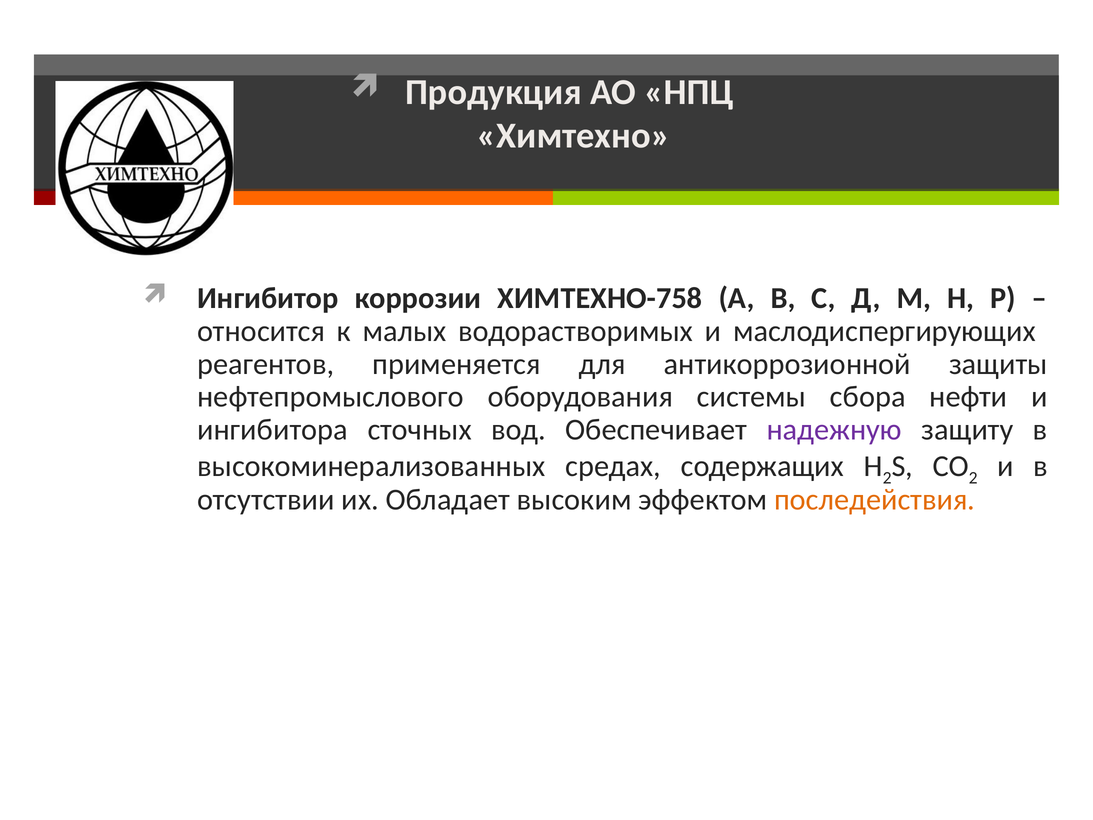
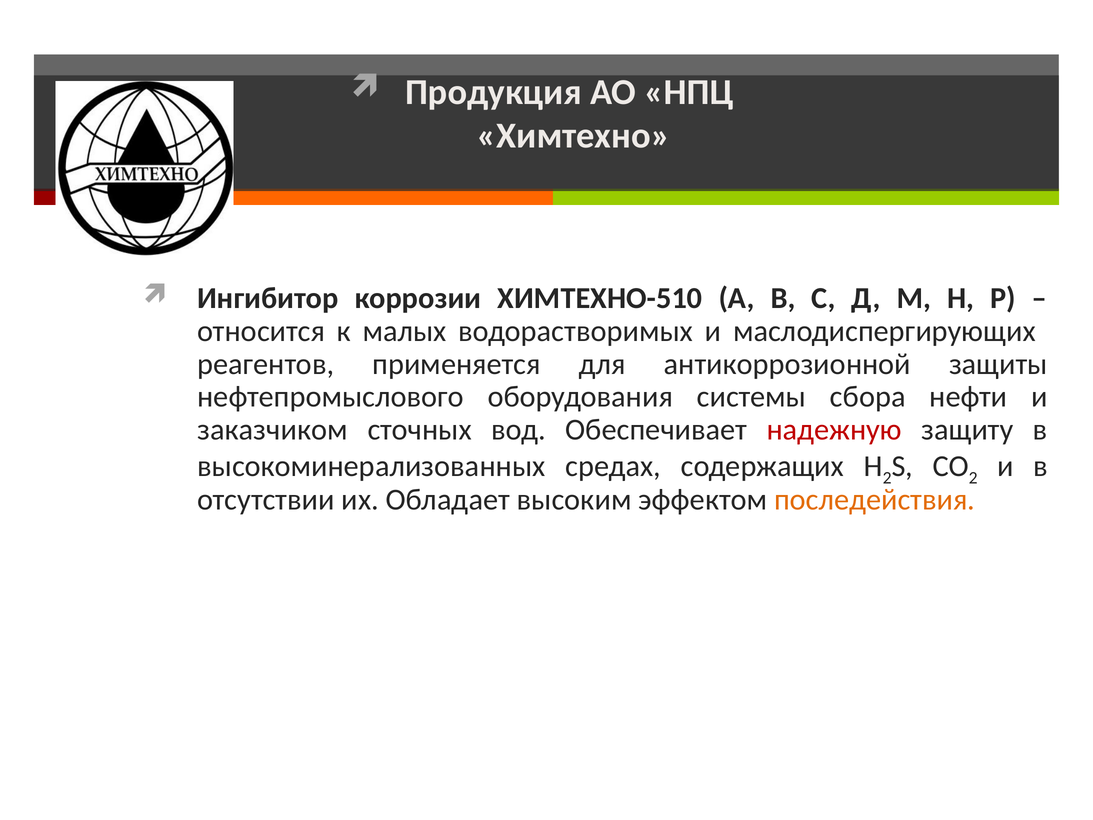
ХИМТЕХНО-758: ХИМТЕХНО-758 -> ХИМТЕХНО-510
ингибитора: ингибитора -> заказчиком
надежную colour: purple -> red
